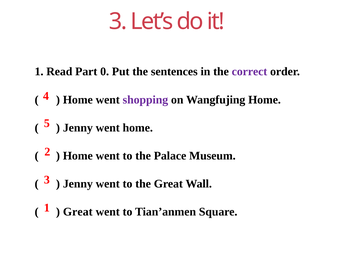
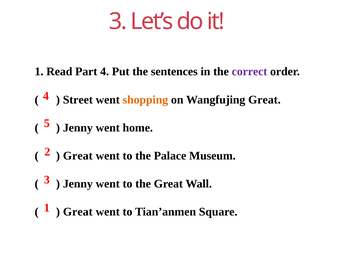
Part 0: 0 -> 4
Home at (78, 100): Home -> Street
shopping colour: purple -> orange
Wangfujing Home: Home -> Great
Home at (78, 156): Home -> Great
